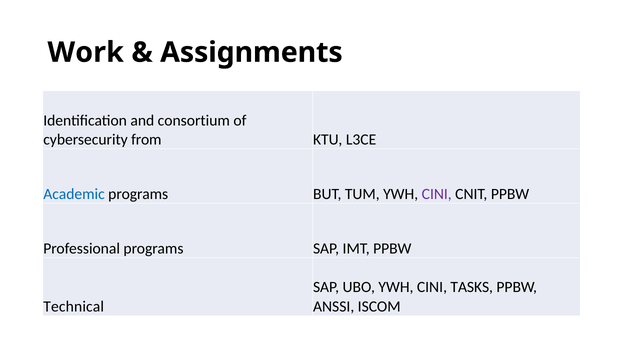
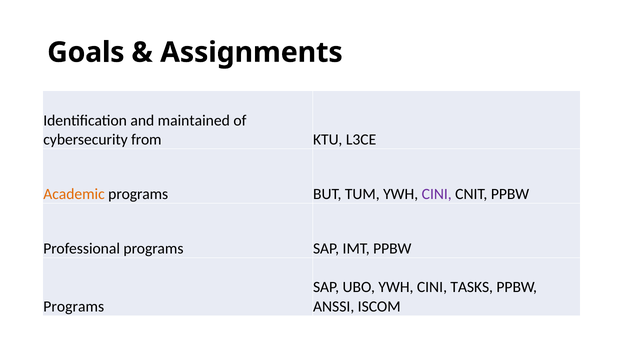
Work: Work -> Goals
consortium: consortium -> maintained
Academic colour: blue -> orange
Technical at (74, 306): Technical -> Programs
